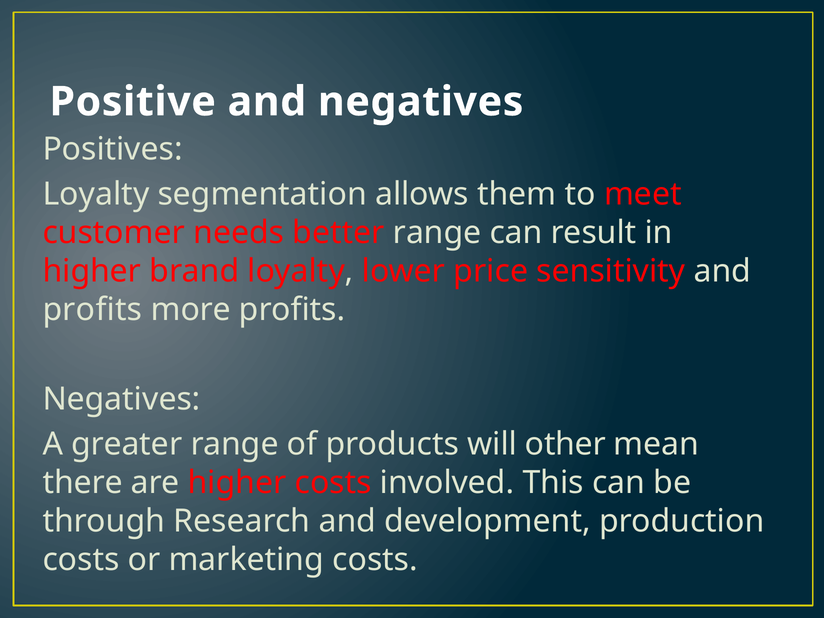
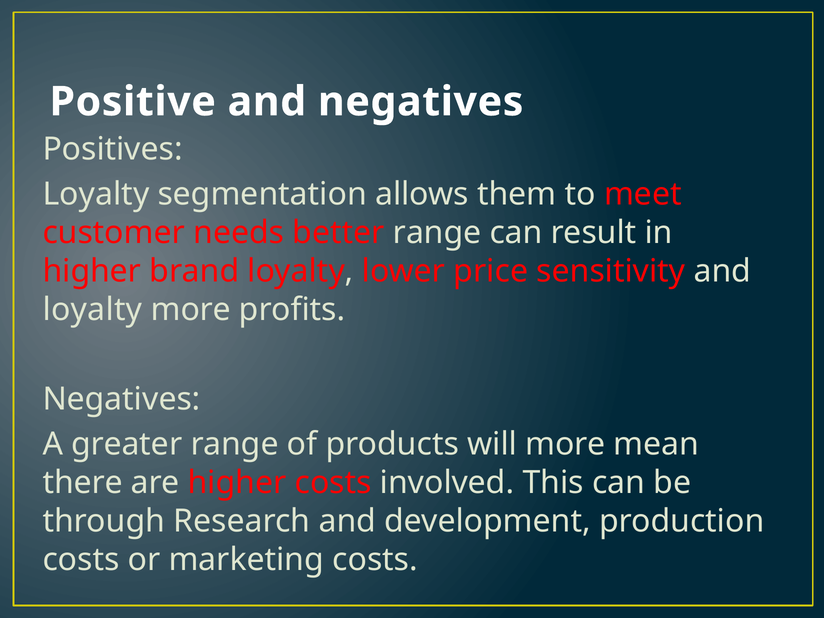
profits at (92, 310): profits -> loyalty
will other: other -> more
